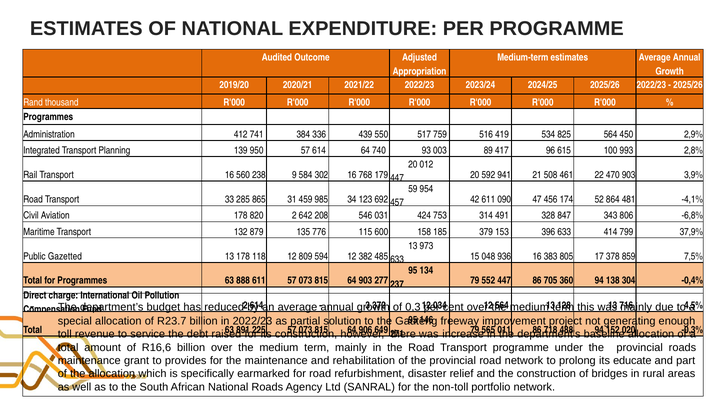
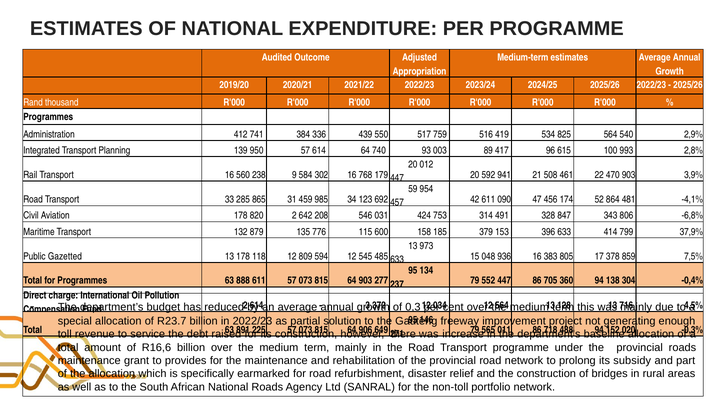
450: 450 -> 540
382: 382 -> 545
educate: educate -> subsidy
